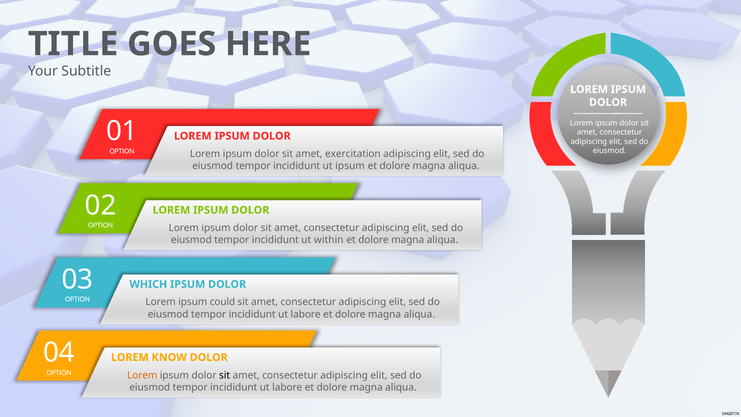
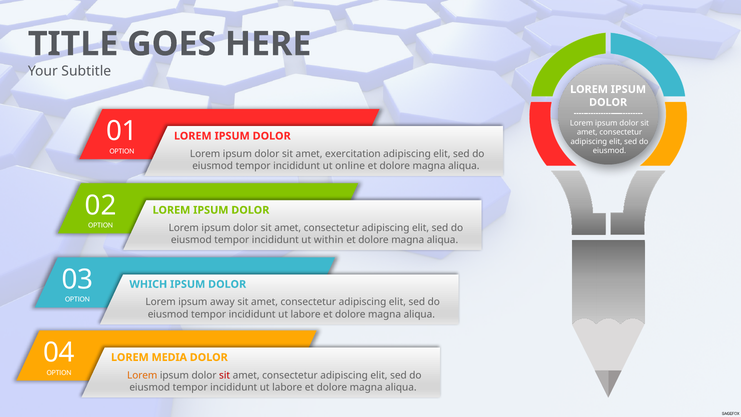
ut ipsum: ipsum -> online
could: could -> away
KNOW: KNOW -> MEDIA
sit at (225, 375) colour: black -> red
